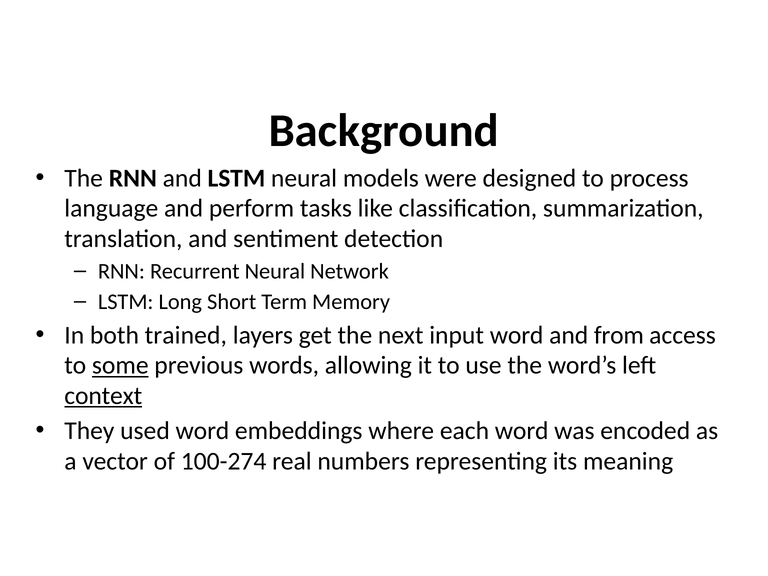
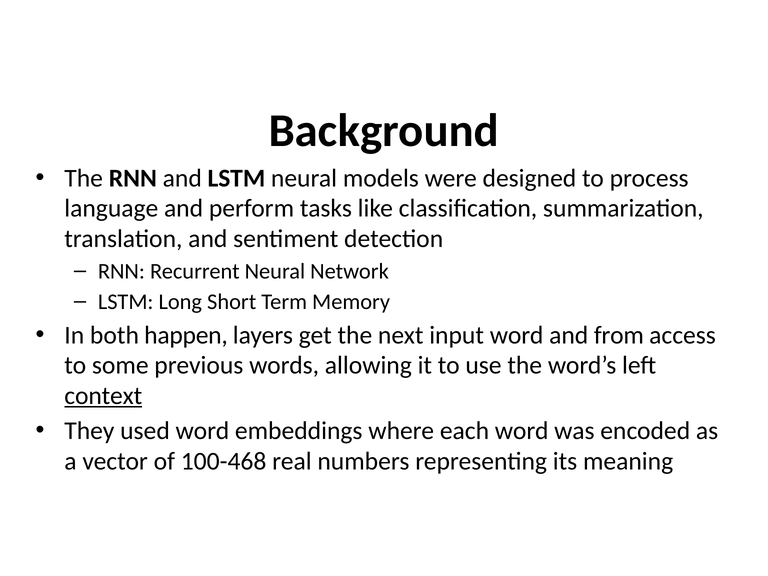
trained: trained -> happen
some underline: present -> none
100-274: 100-274 -> 100-468
